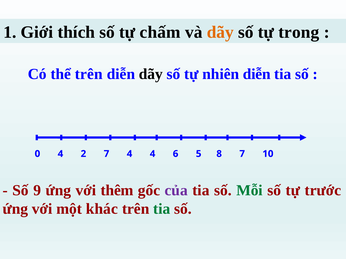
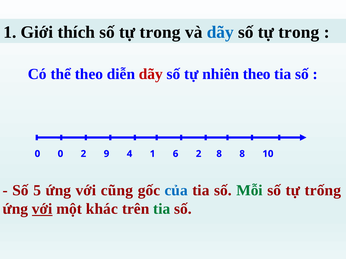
chấm at (160, 32): chấm -> trong
dãy at (220, 32) colour: orange -> blue
thể trên: trên -> theo
dãy at (151, 74) colour: black -> red
nhiên diễn: diễn -> theo
0 4: 4 -> 0
2 7: 7 -> 9
4 4: 4 -> 1
6 5: 5 -> 2
8 7: 7 -> 8
9: 9 -> 5
thêm: thêm -> cũng
của colour: purple -> blue
trước: trước -> trống
với at (42, 209) underline: none -> present
